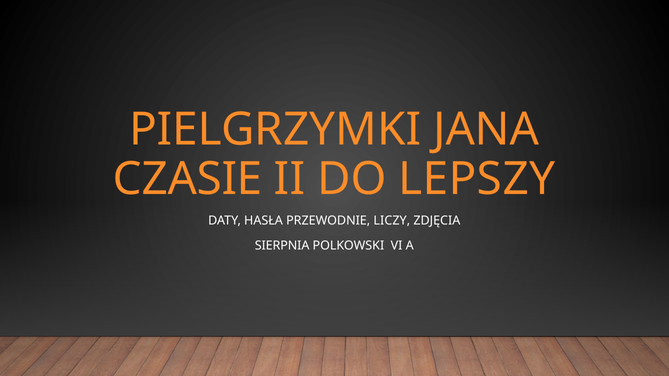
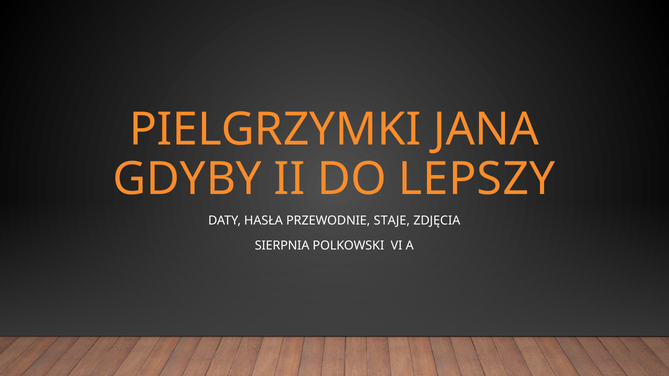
CZASIE: CZASIE -> GDYBY
LICZY: LICZY -> STAJE
